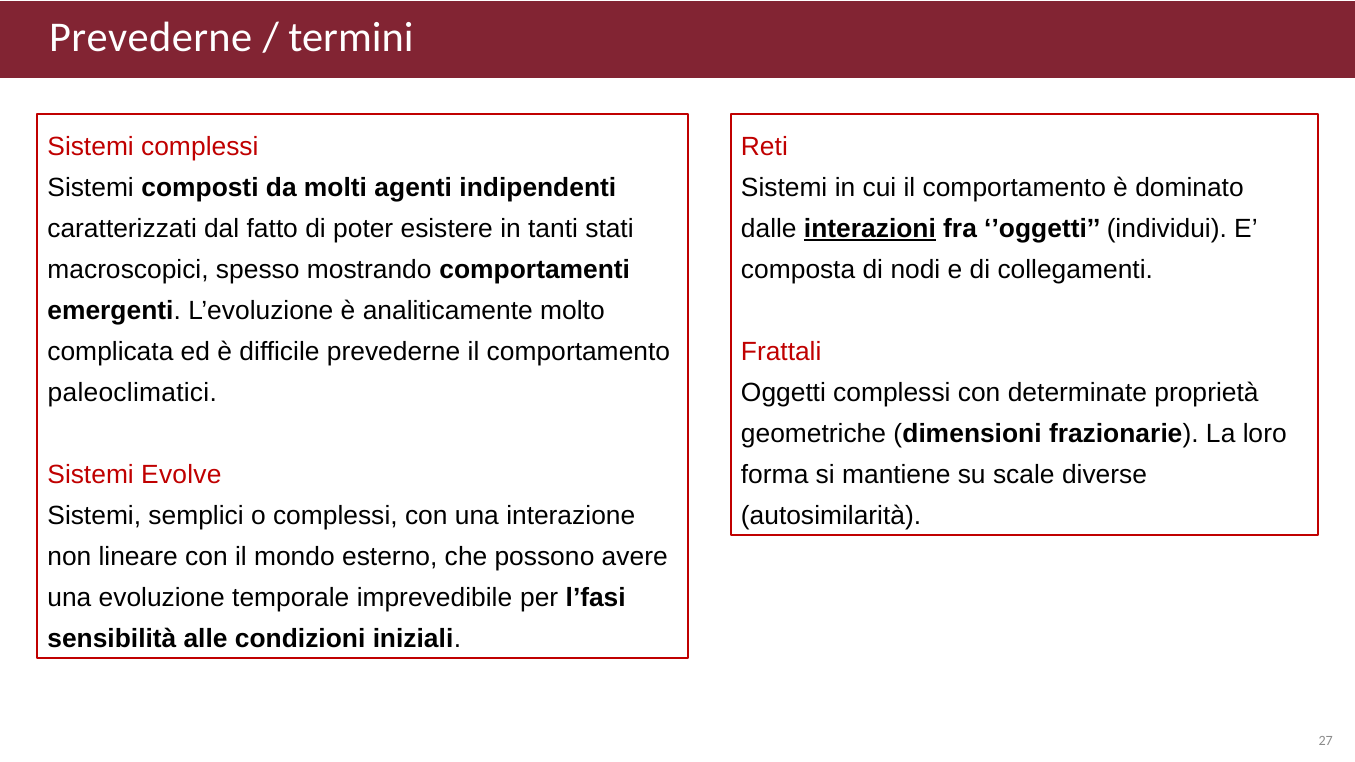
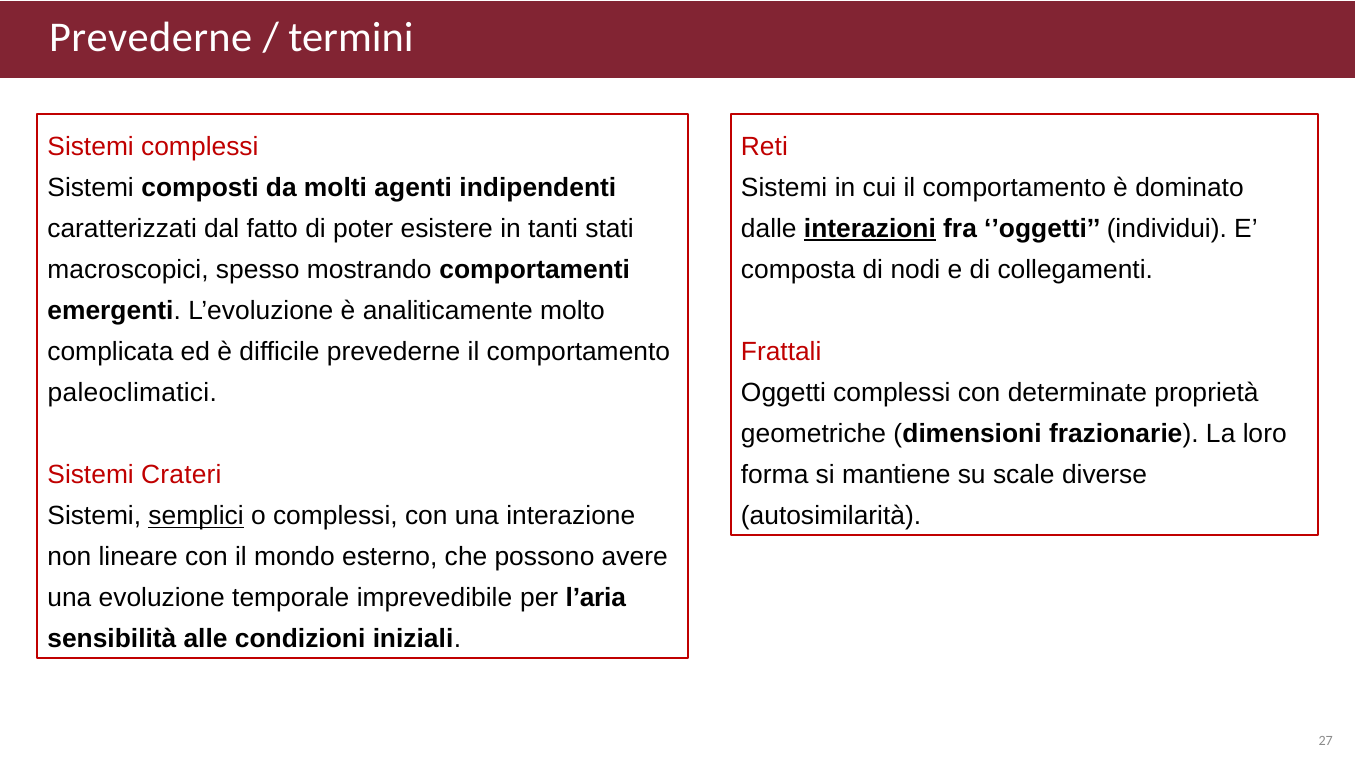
Evolve: Evolve -> Crateri
semplici underline: none -> present
l’fasi: l’fasi -> l’aria
